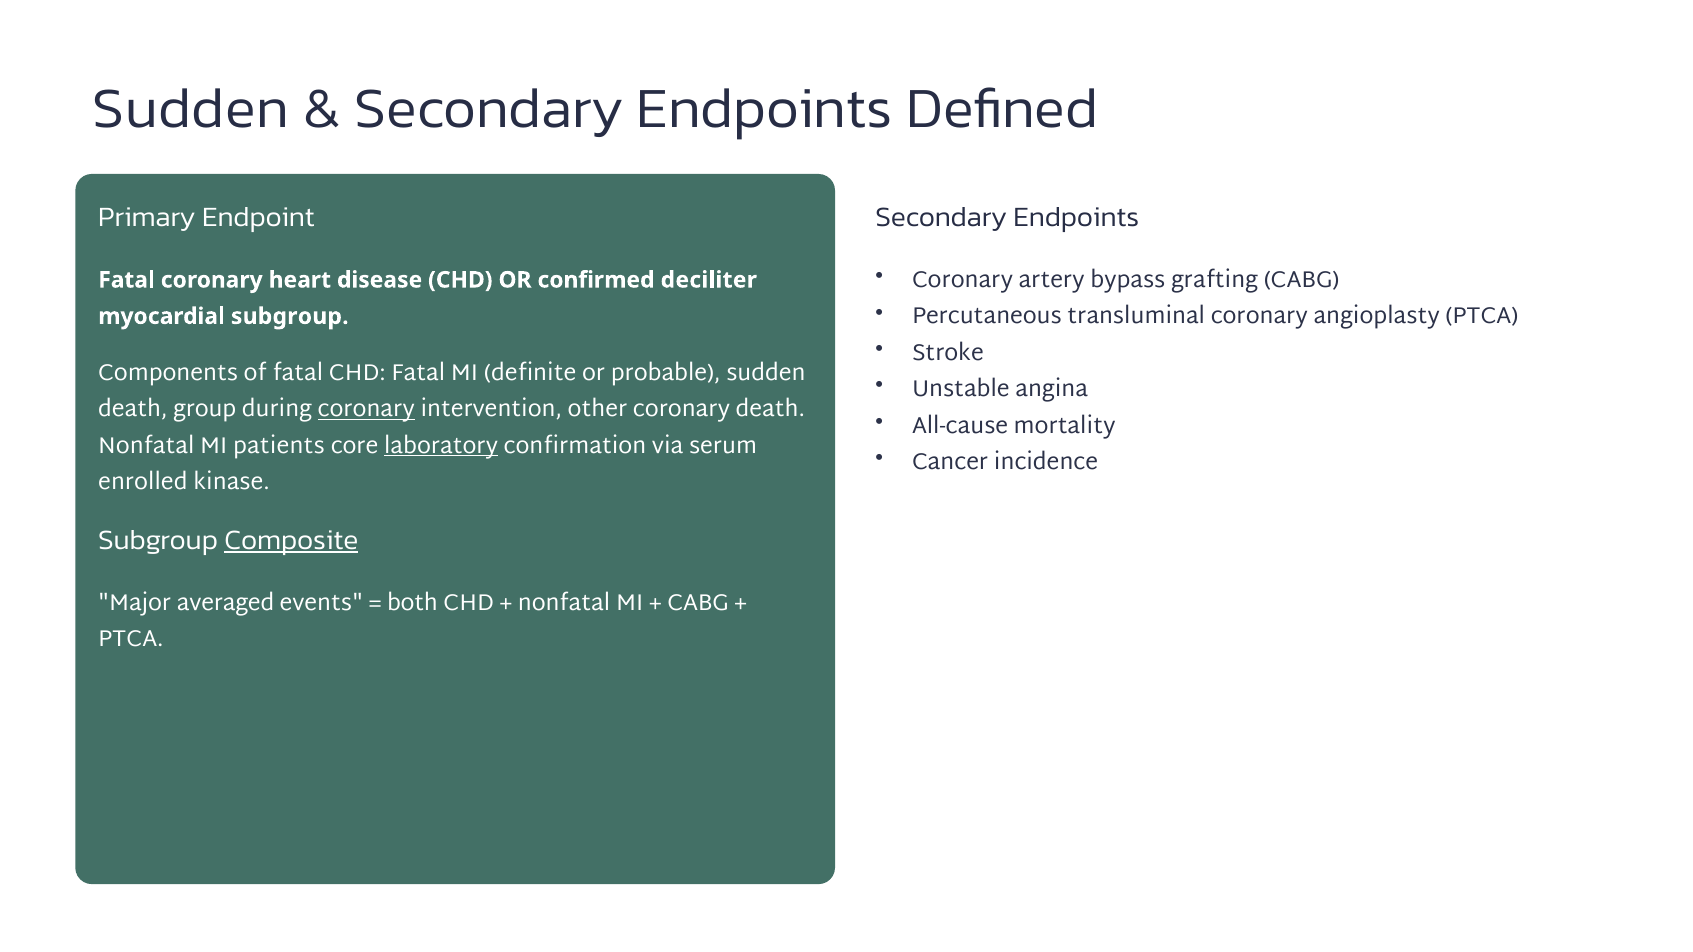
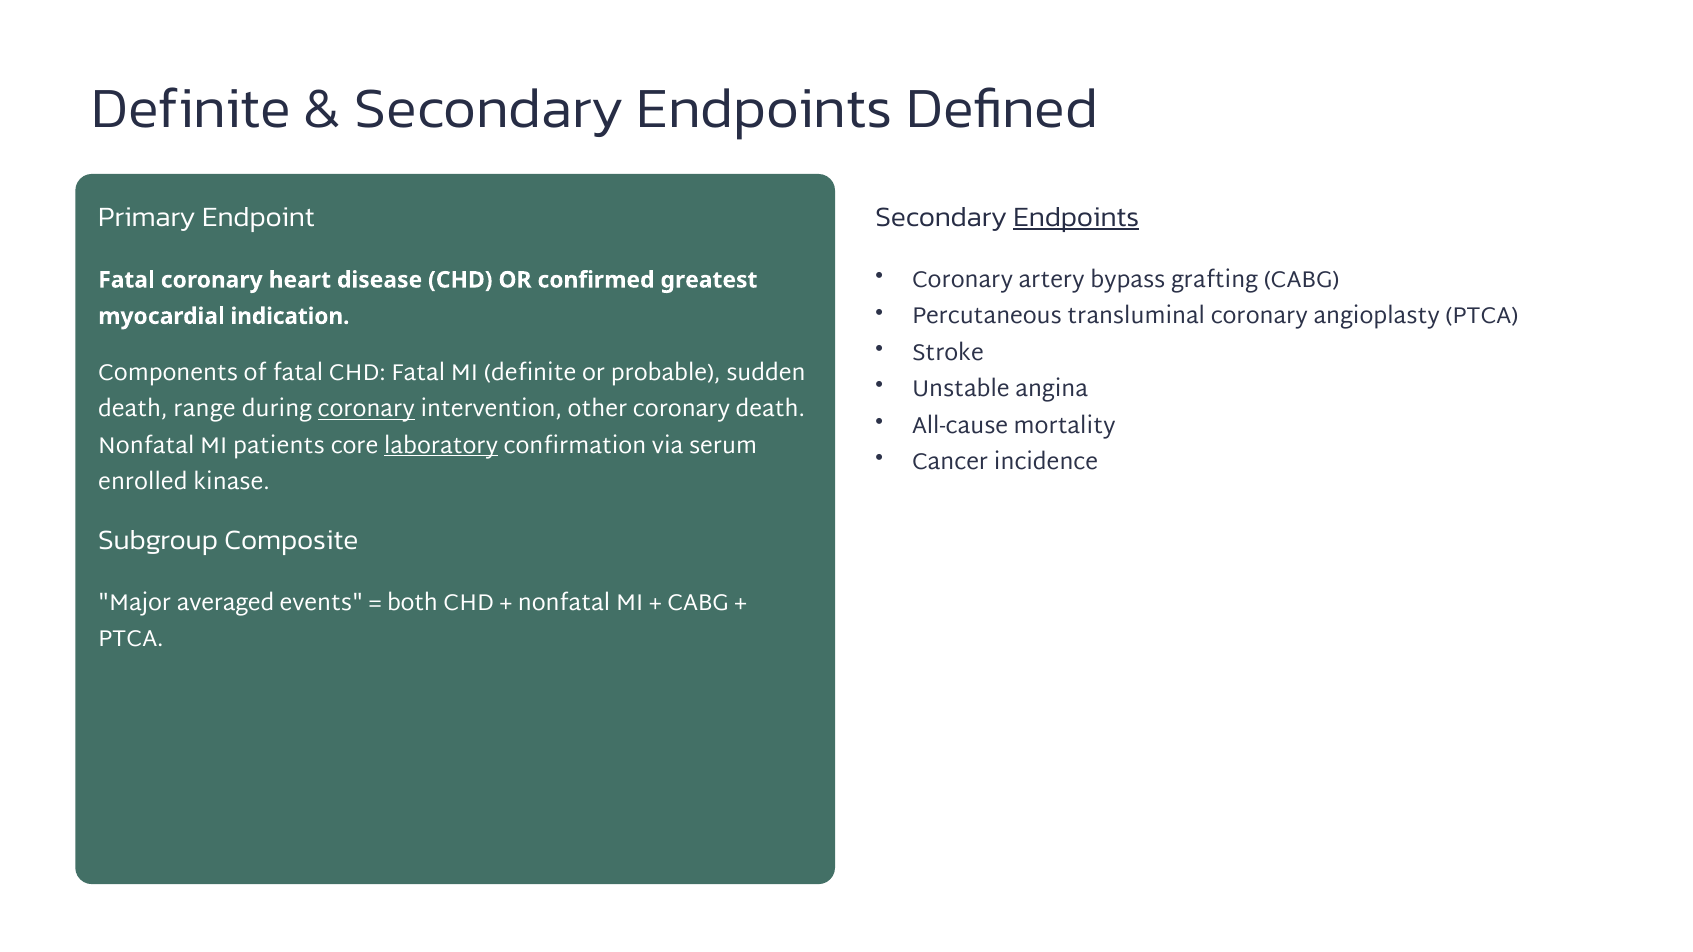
Sudden at (191, 109): Sudden -> Definite
Endpoints at (1076, 217) underline: none -> present
deciliter: deciliter -> greatest
myocardial subgroup: subgroup -> indication
group: group -> range
Composite underline: present -> none
